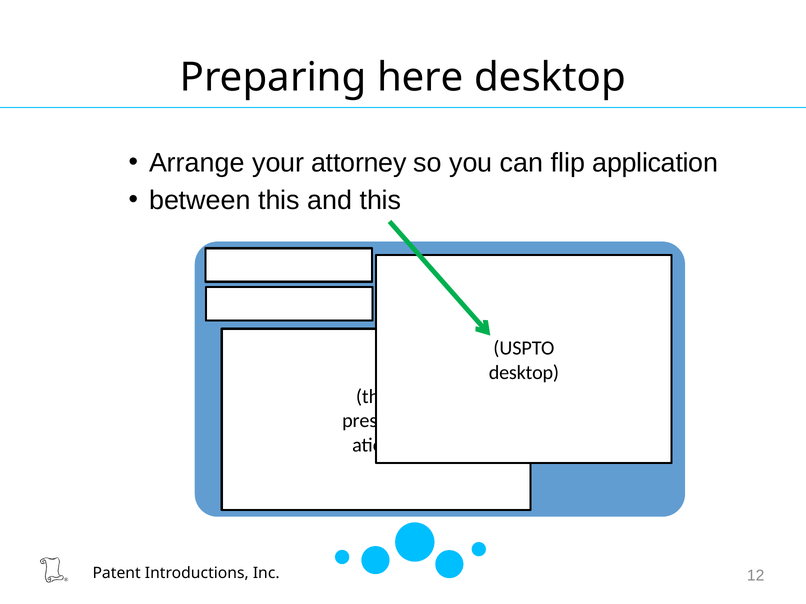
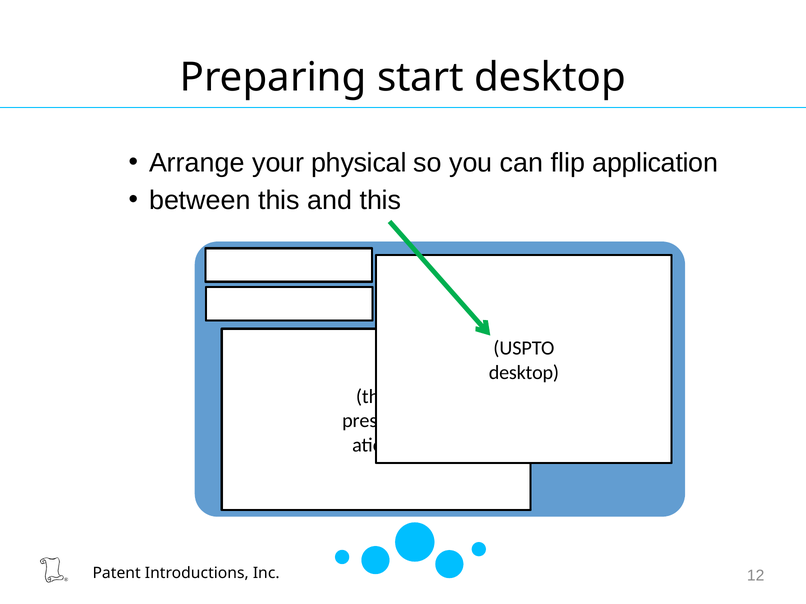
here: here -> start
attorney: attorney -> physical
